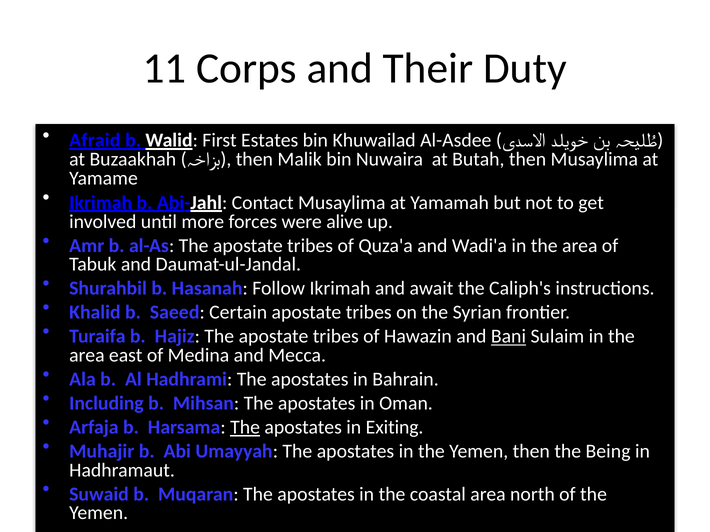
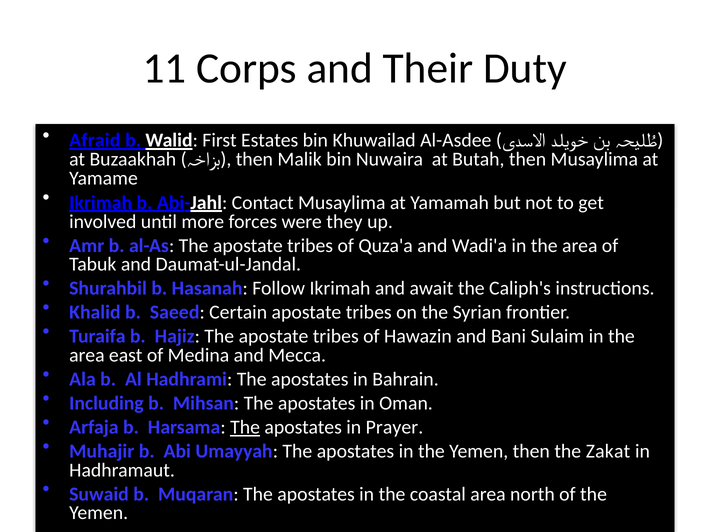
alive: alive -> they
Bani underline: present -> none
Exiting: Exiting -> Prayer
Being: Being -> Zakat
